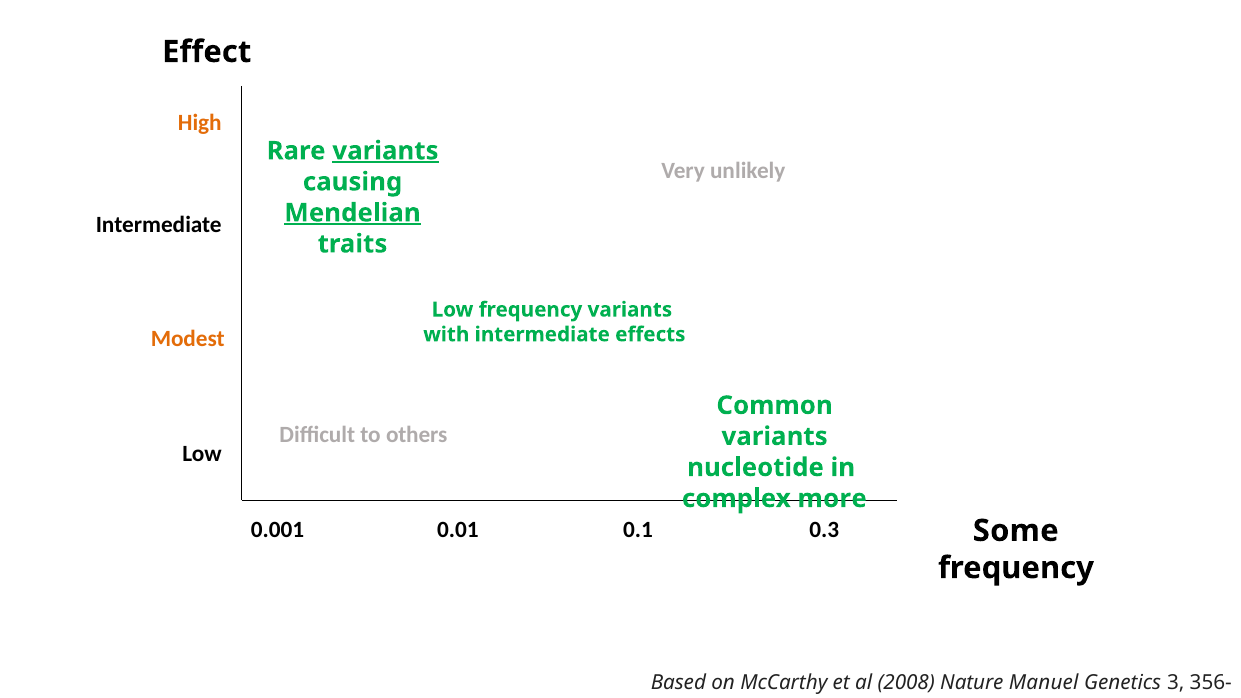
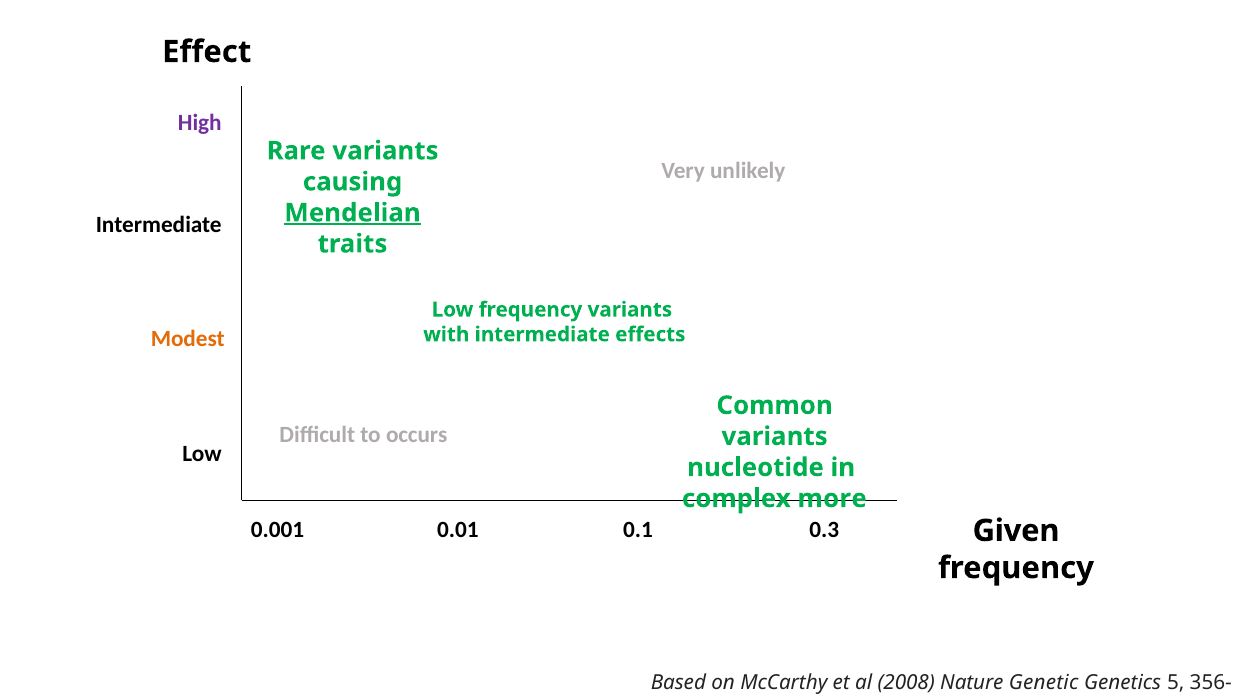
High colour: orange -> purple
variants at (385, 151) underline: present -> none
others: others -> occurs
Some: Some -> Given
Manuel: Manuel -> Genetic
3: 3 -> 5
